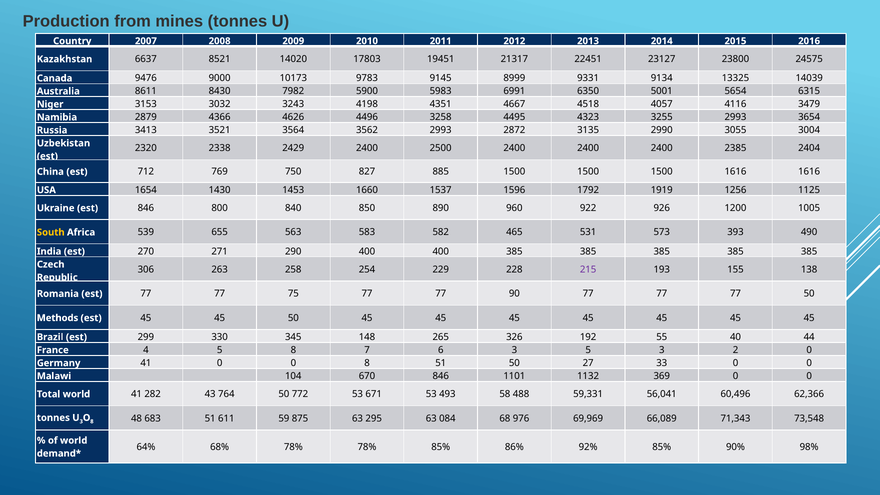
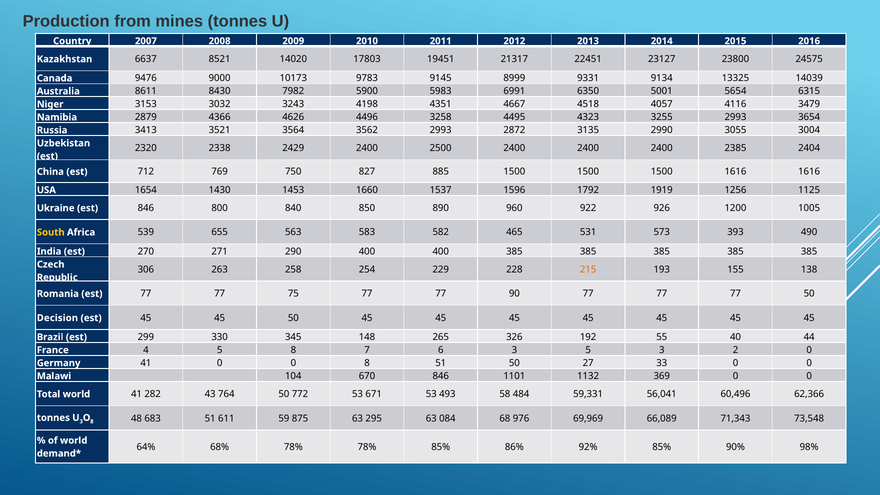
215 colour: purple -> orange
Methods: Methods -> Decision
488: 488 -> 484
